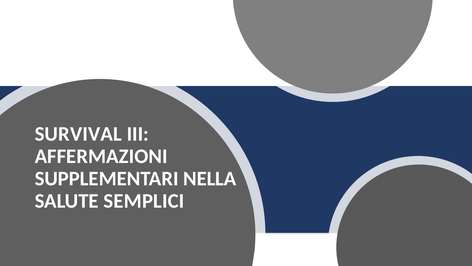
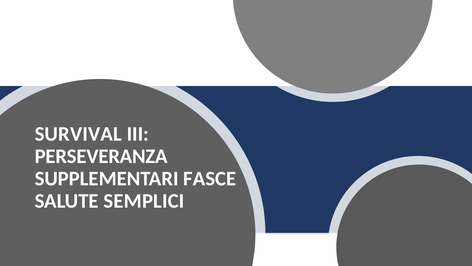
AFFERMAZIONI: AFFERMAZIONI -> PERSEVERANZA
NELLA: NELLA -> FASCE
